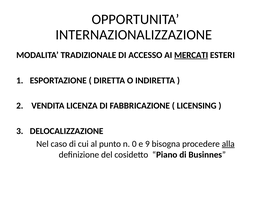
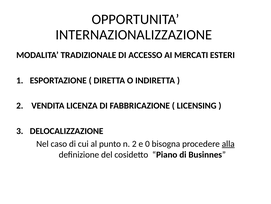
MERCATI underline: present -> none
n 0: 0 -> 2
9: 9 -> 0
